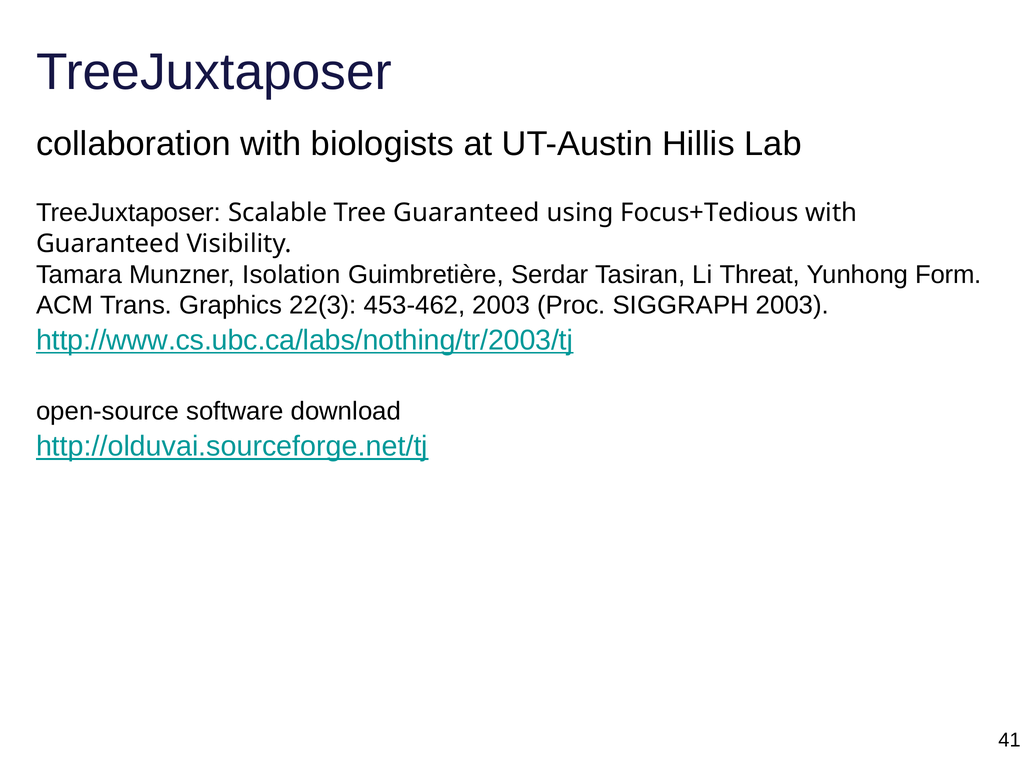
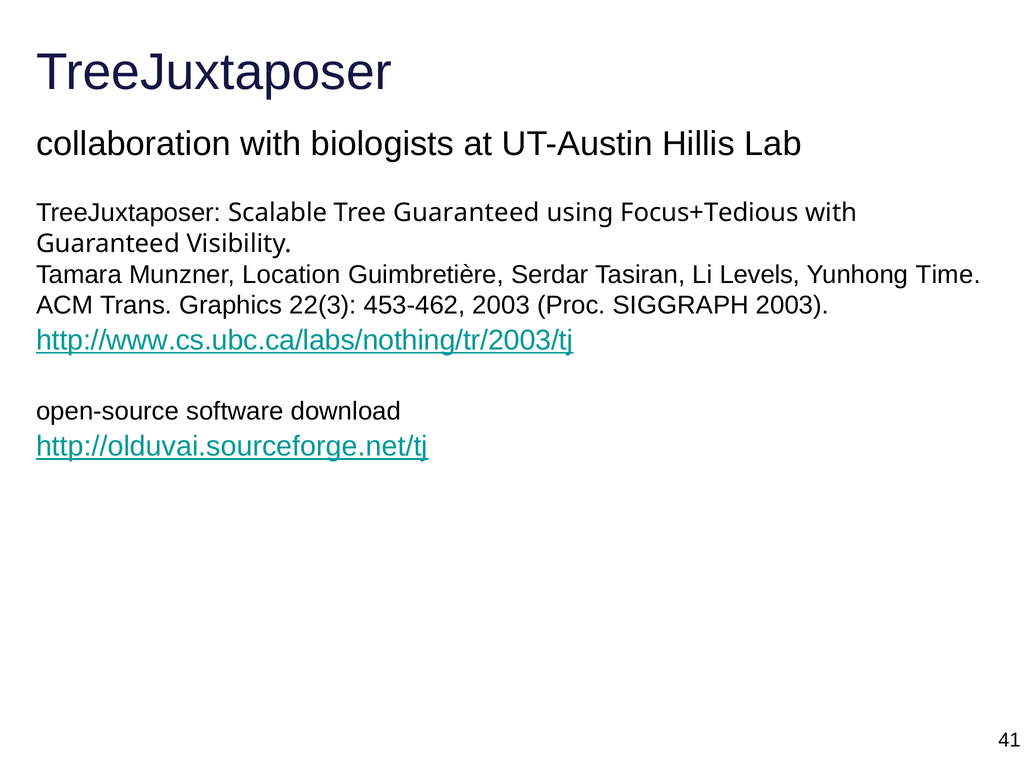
Isolation: Isolation -> Location
Threat: Threat -> Levels
Form: Form -> Time
